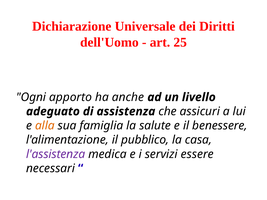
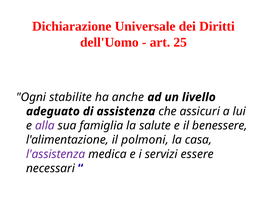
apporto: apporto -> stabilite
alla colour: orange -> purple
pubblico: pubblico -> polmoni
